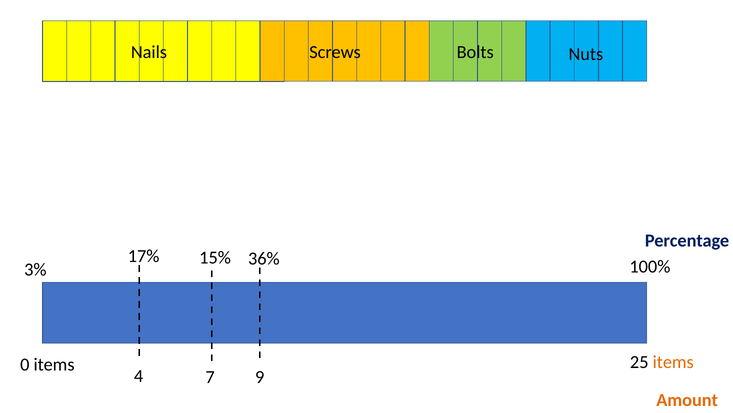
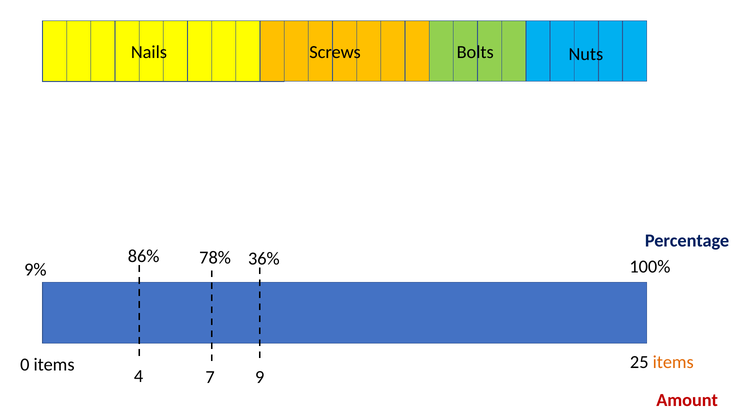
17%: 17% -> 86%
15%: 15% -> 78%
3%: 3% -> 9%
Amount colour: orange -> red
